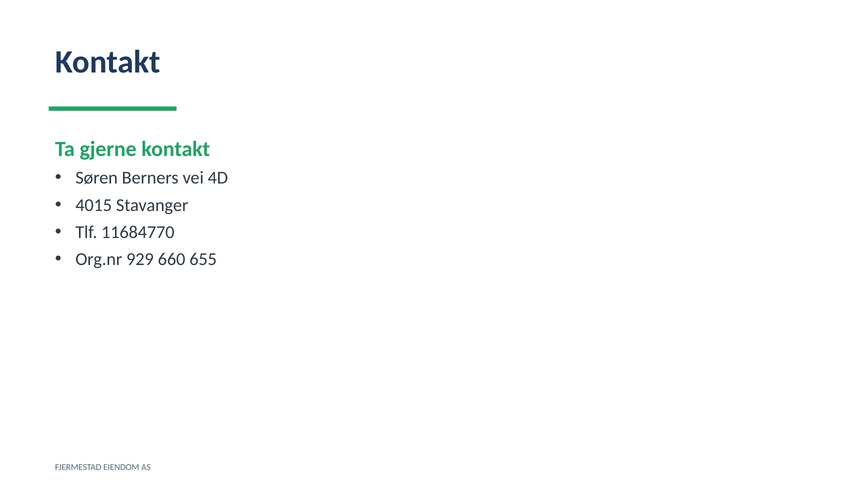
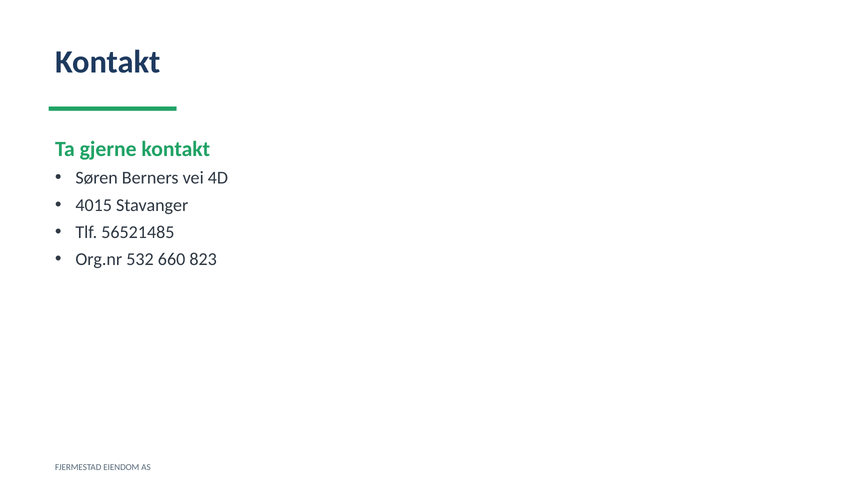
11684770: 11684770 -> 56521485
929: 929 -> 532
655: 655 -> 823
